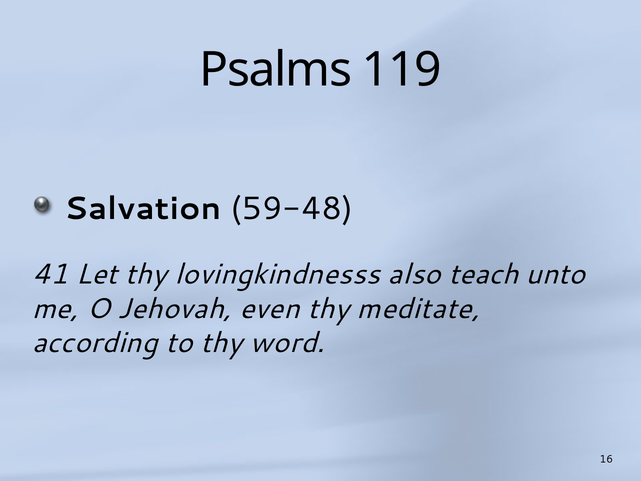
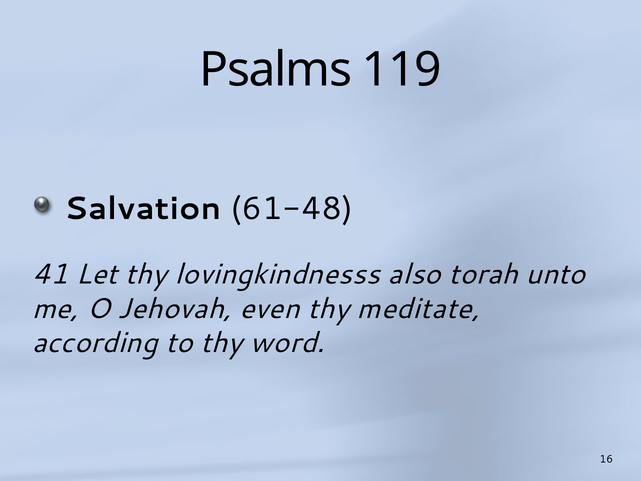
59-48: 59-48 -> 61-48
teach: teach -> torah
